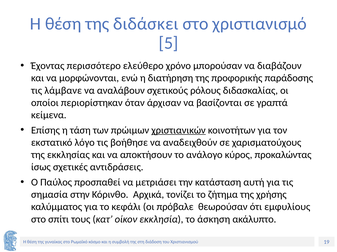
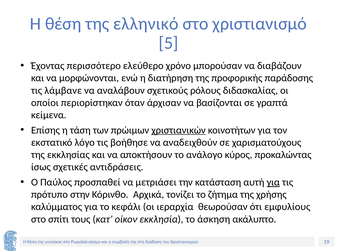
διδάσκει: διδάσκει -> ελληνικό
για at (273, 183) underline: none -> present
σημασία: σημασία -> πρότυπο
πρόβαλε: πρόβαλε -> ιεραρχία
